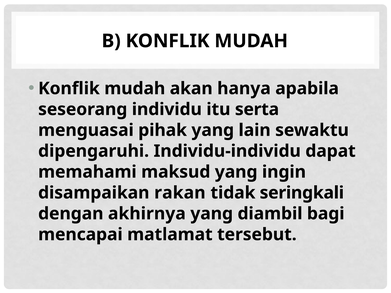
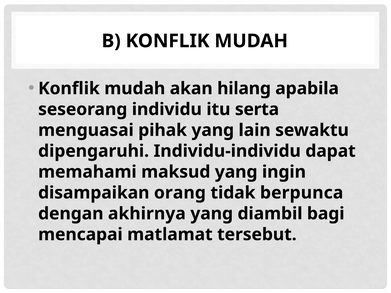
hanya: hanya -> hilang
rakan: rakan -> orang
seringkali: seringkali -> berpunca
